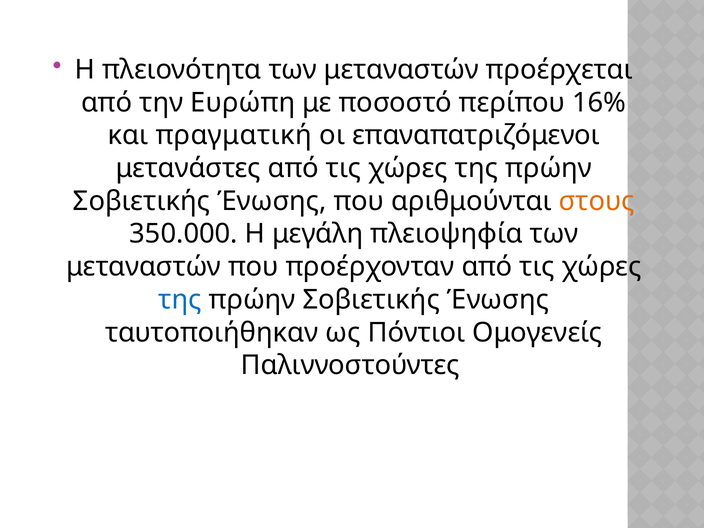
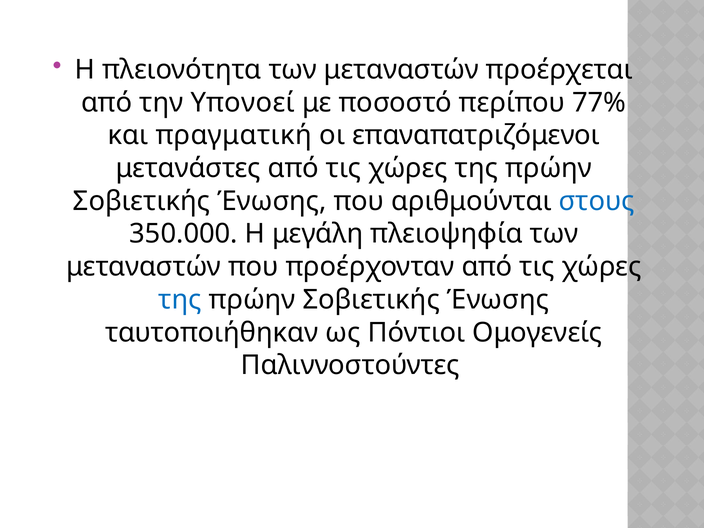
Ευρώπη: Ευρώπη -> Υπονοεί
16%: 16% -> 77%
στους colour: orange -> blue
